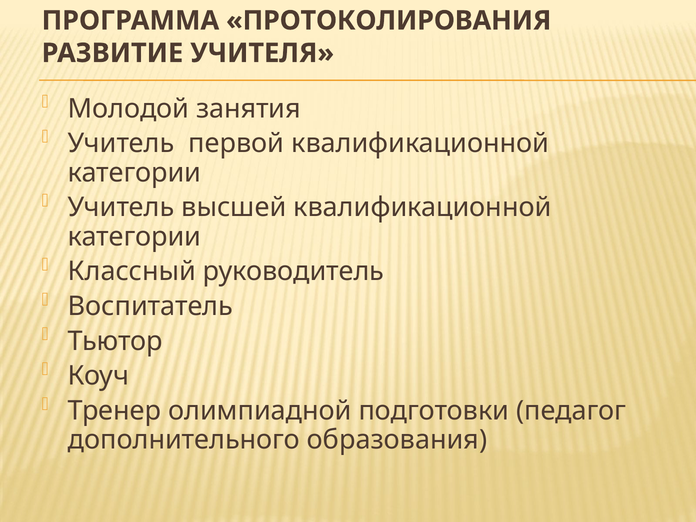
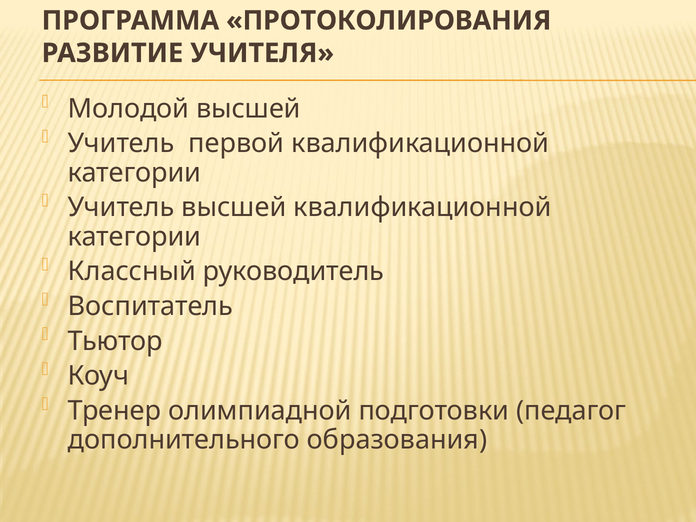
Молодой занятия: занятия -> высшей
